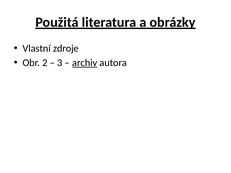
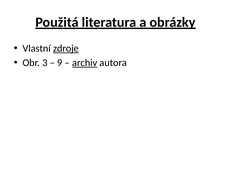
zdroje underline: none -> present
2: 2 -> 3
3: 3 -> 9
